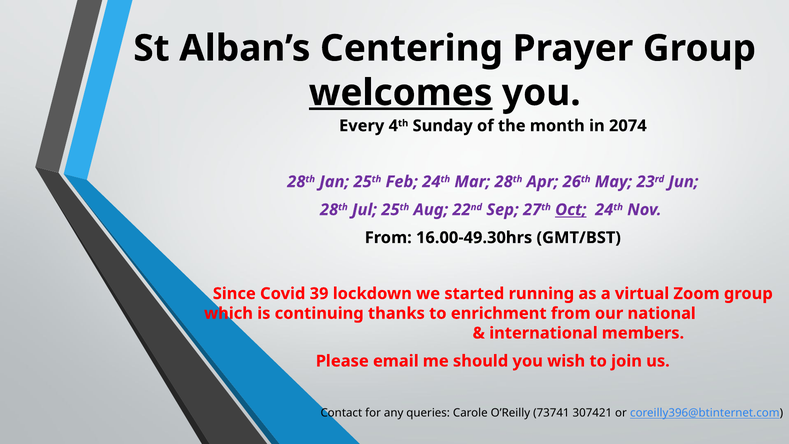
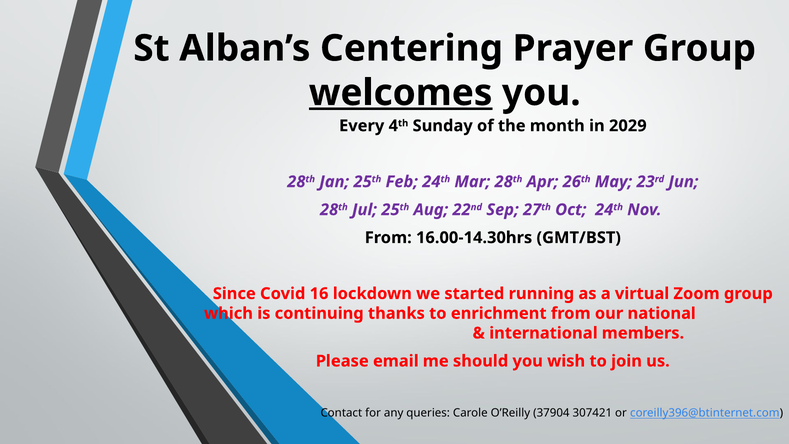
2074: 2074 -> 2029
Oct underline: present -> none
16.00-49.30hrs: 16.00-49.30hrs -> 16.00-14.30hrs
39: 39 -> 16
73741: 73741 -> 37904
